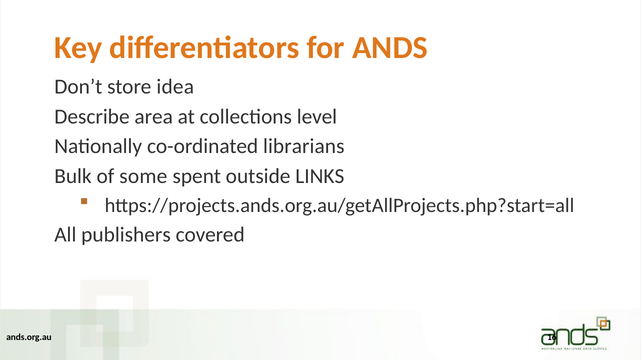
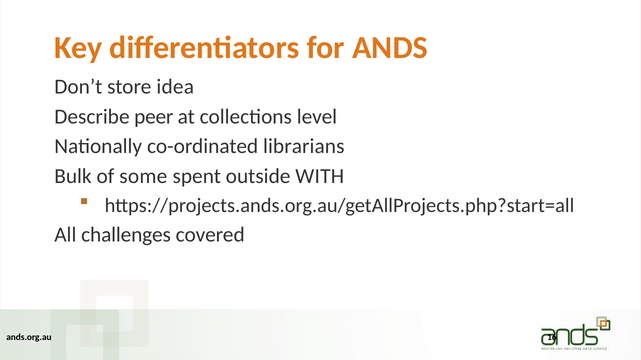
area: area -> peer
LINKS: LINKS -> WITH
publishers: publishers -> challenges
